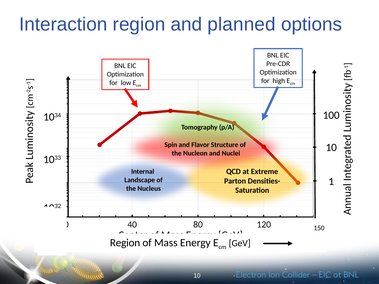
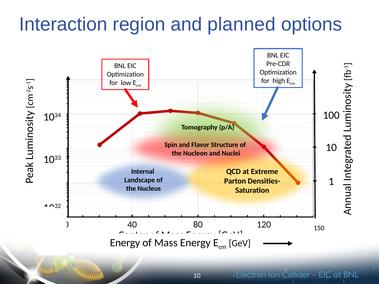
Region at (125, 243): Region -> Energy
